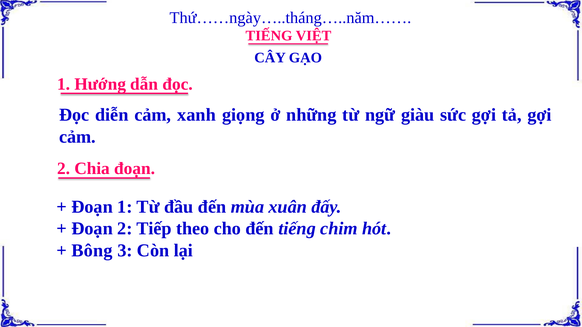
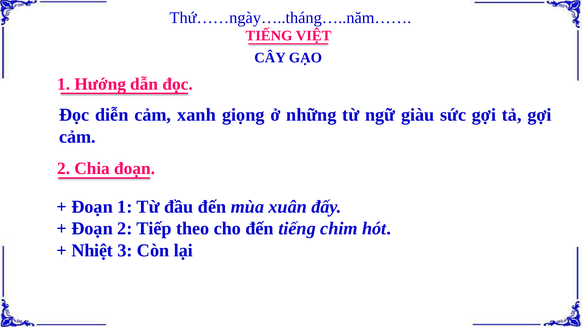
Bông: Bông -> Nhiệt
